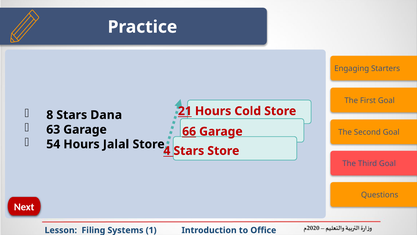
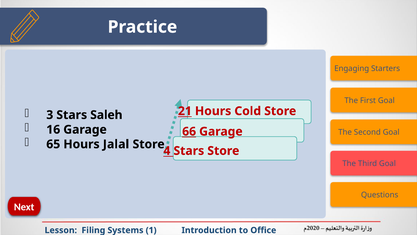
8: 8 -> 3
Dana: Dana -> Saleh
63: 63 -> 16
54: 54 -> 65
